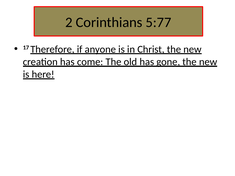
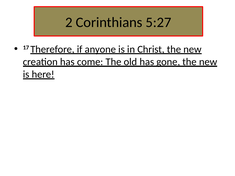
5:77: 5:77 -> 5:27
